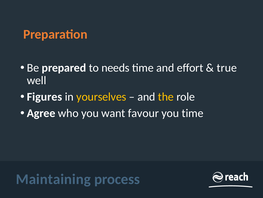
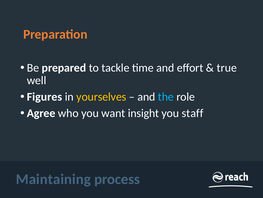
needs: needs -> tackle
the colour: yellow -> light blue
favour: favour -> insight
you time: time -> staff
